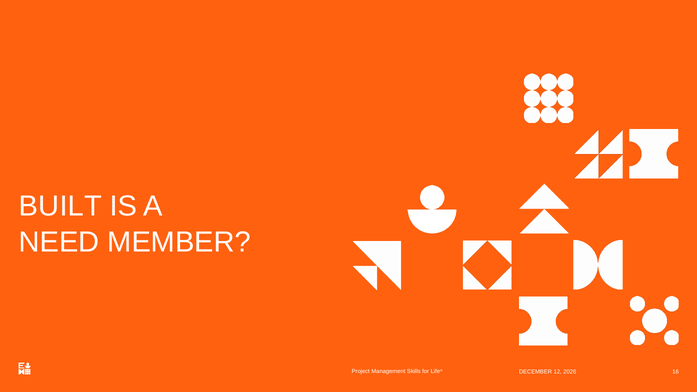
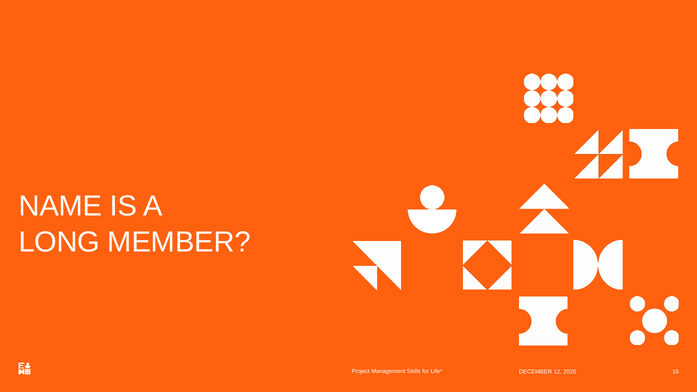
BUILT: BUILT -> NAME
NEED: NEED -> LONG
